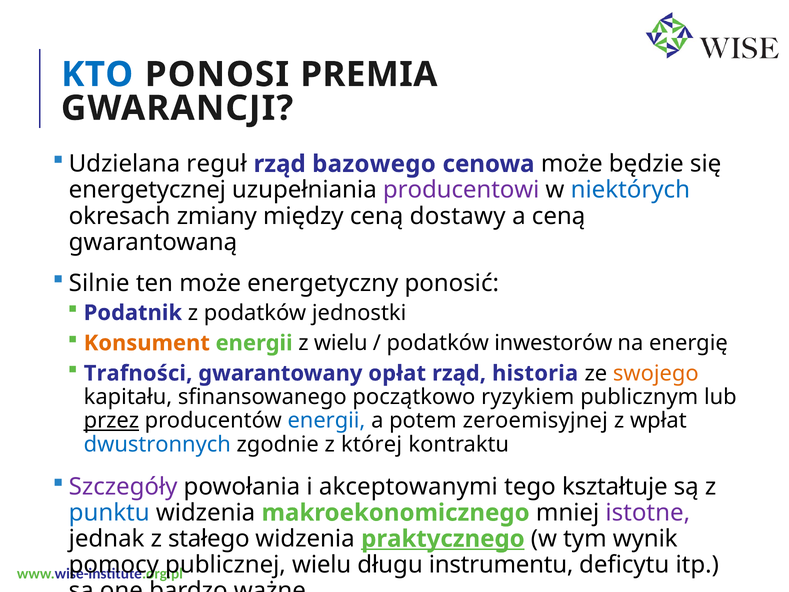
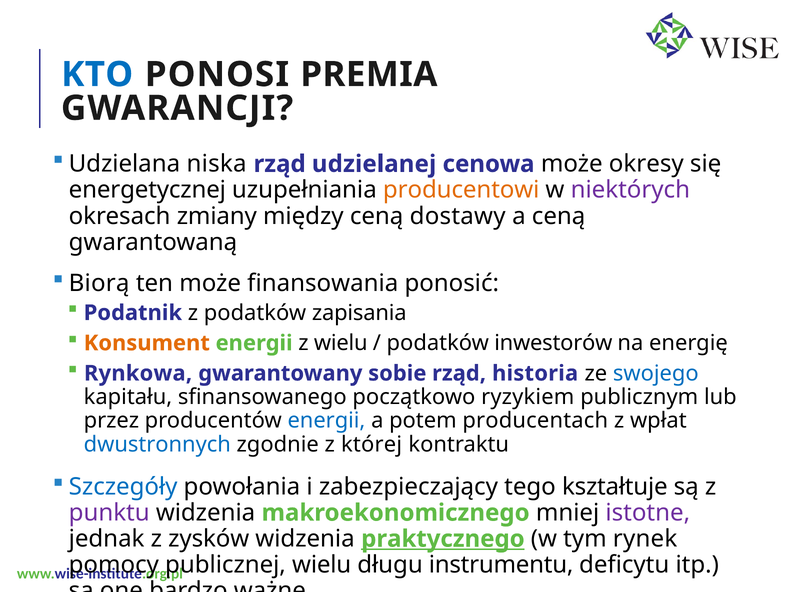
reguł: reguł -> niska
bazowego: bazowego -> udzielanej
będzie: będzie -> okresy
producentowi colour: purple -> orange
niektórych colour: blue -> purple
Silnie: Silnie -> Biorą
energetyczny: energetyczny -> finansowania
jednostki: jednostki -> zapisania
Trafności: Trafności -> Rynkowa
opłat: opłat -> sobie
swojego colour: orange -> blue
przez underline: present -> none
zeroemisyjnej: zeroemisyjnej -> producentach
Szczegóły colour: purple -> blue
akceptowanymi: akceptowanymi -> zabezpieczający
punktu colour: blue -> purple
stałego: stałego -> zysków
wynik: wynik -> rynek
